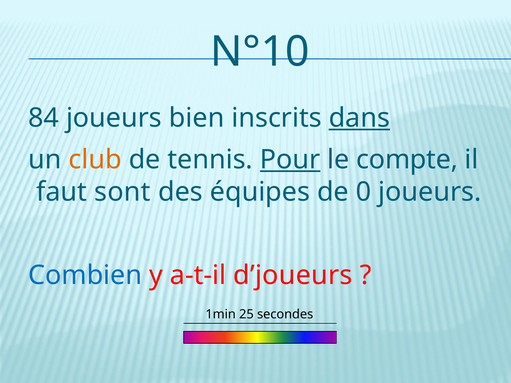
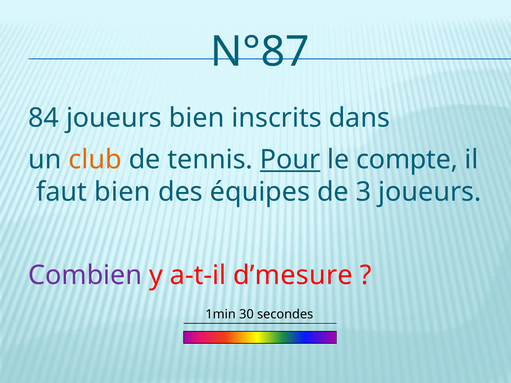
N°10: N°10 -> N°87
dans underline: present -> none
faut sont: sont -> bien
0: 0 -> 3
Combien colour: blue -> purple
d’joueurs: d’joueurs -> d’mesure
25: 25 -> 30
